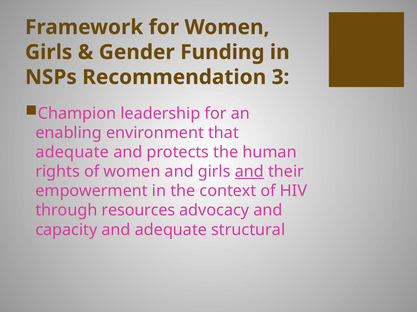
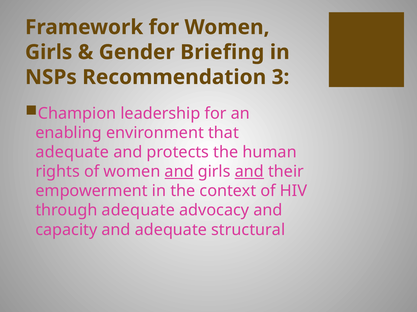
Funding: Funding -> Briefing
and at (179, 172) underline: none -> present
through resources: resources -> adequate
